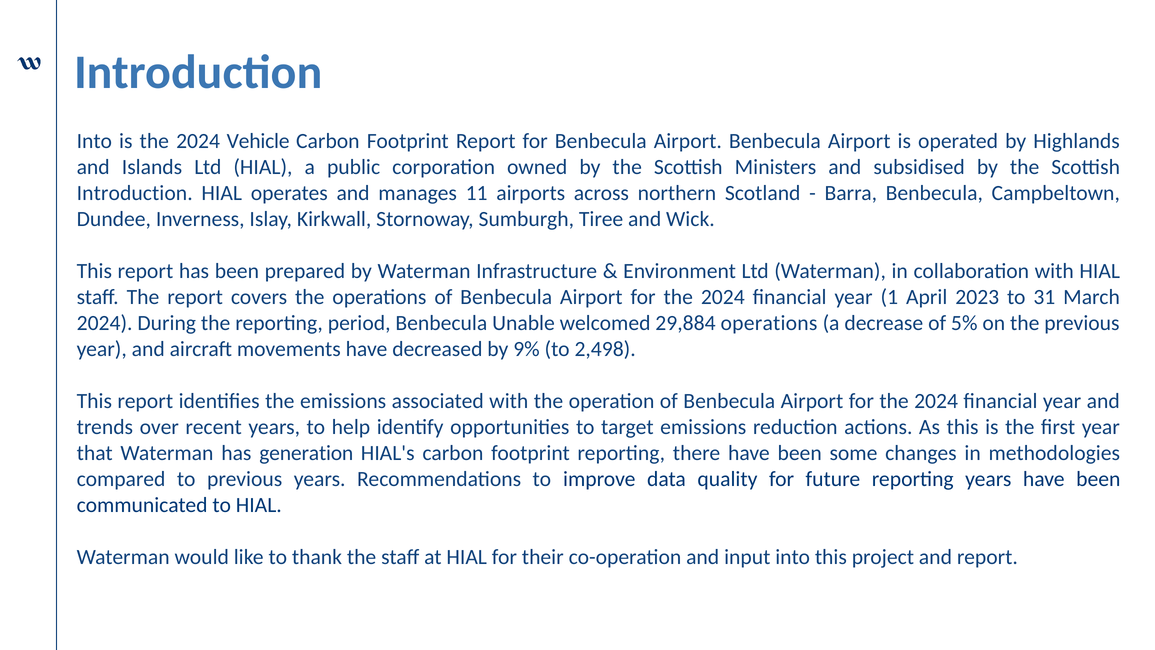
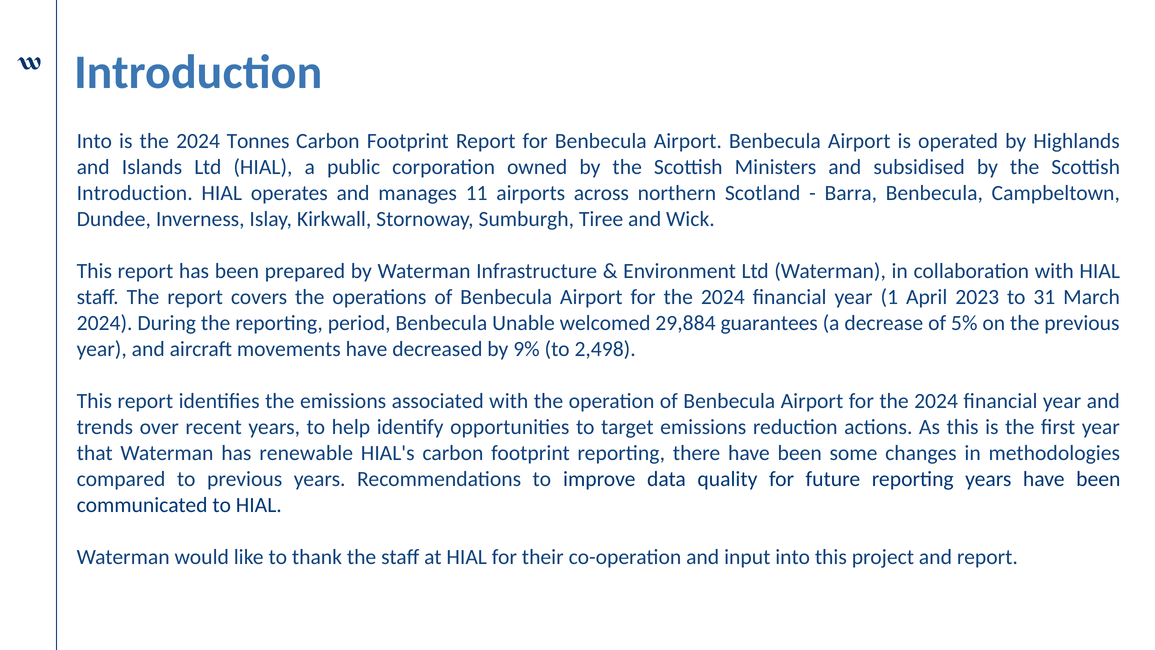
Vehicle: Vehicle -> Tonnes
29,884 operations: operations -> guarantees
generation: generation -> renewable
